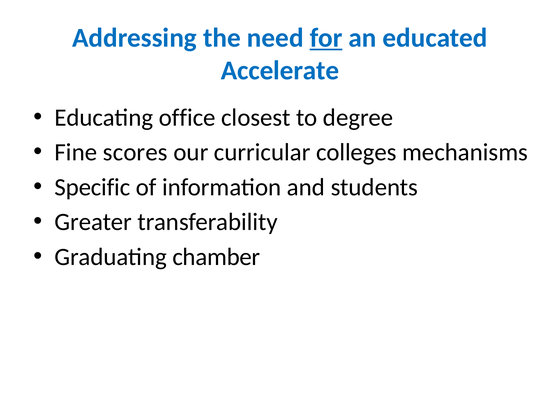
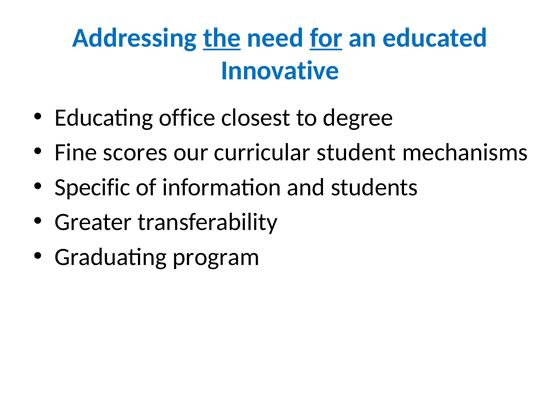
the underline: none -> present
Accelerate: Accelerate -> Innovative
colleges: colleges -> student
chamber: chamber -> program
